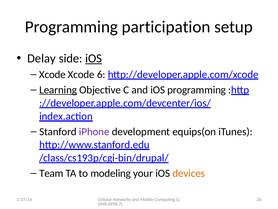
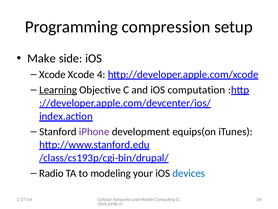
participation: participation -> compression
Delay: Delay -> Make
iOS at (94, 58) underline: present -> none
6: 6 -> 4
iOS programming: programming -> computation
Team: Team -> Radio
devices colour: orange -> blue
